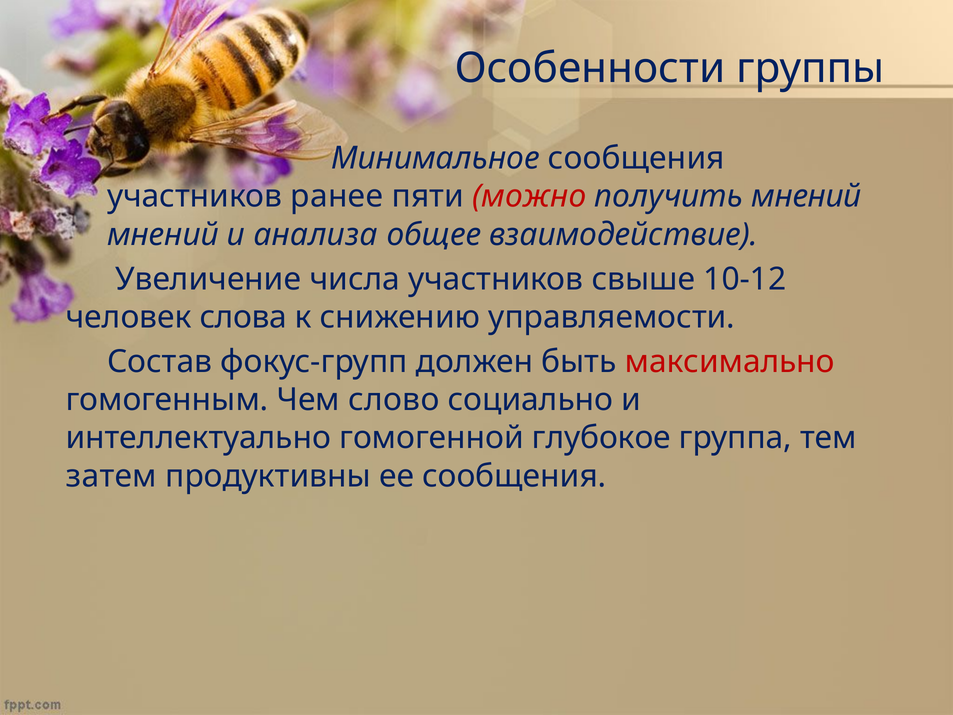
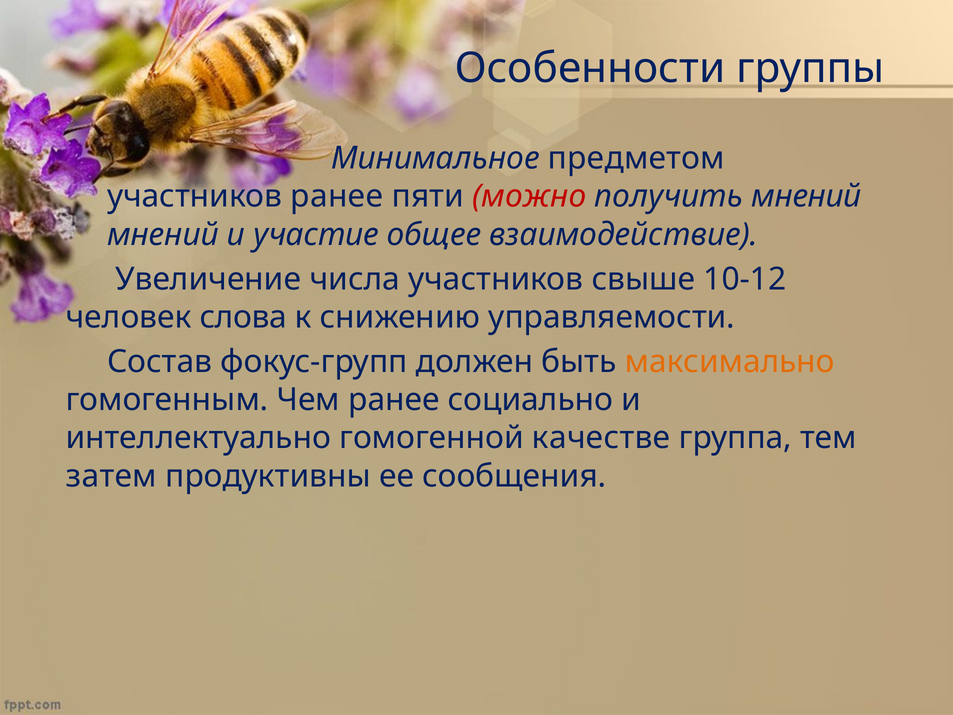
Минимальное сообщения: сообщения -> предметом
анализа: анализа -> участие
максимально colour: red -> orange
Чем слово: слово -> ранее
глубокое: глубокое -> качестве
